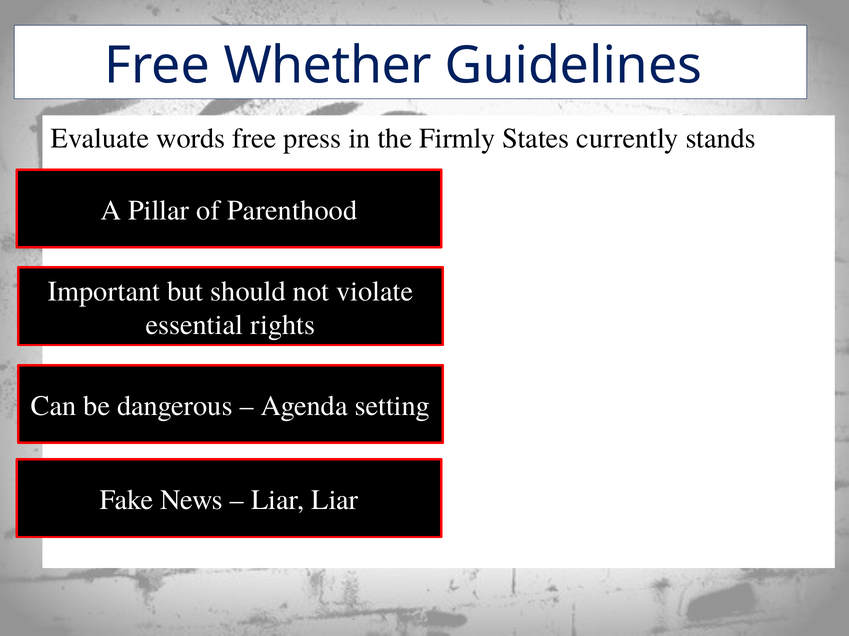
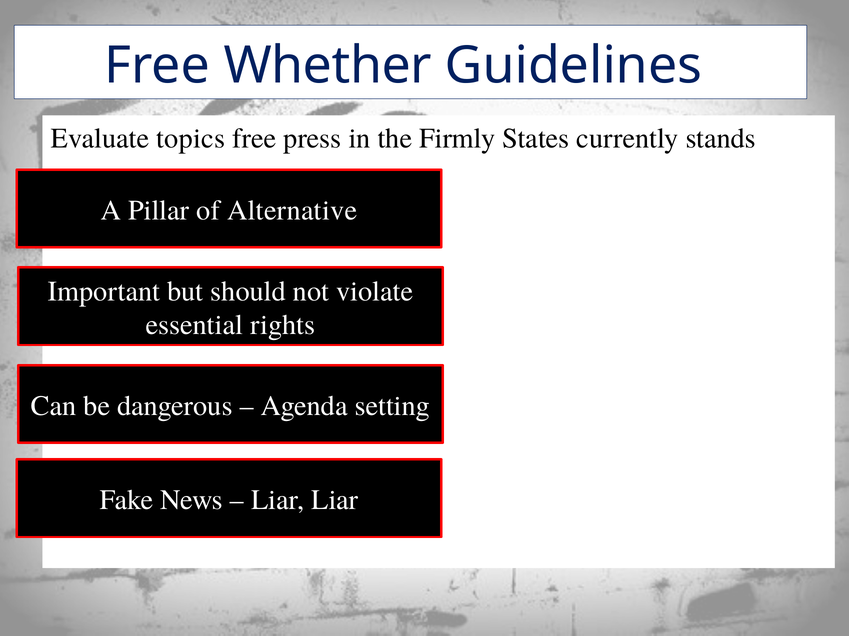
words: words -> topics
Parenthood: Parenthood -> Alternative
